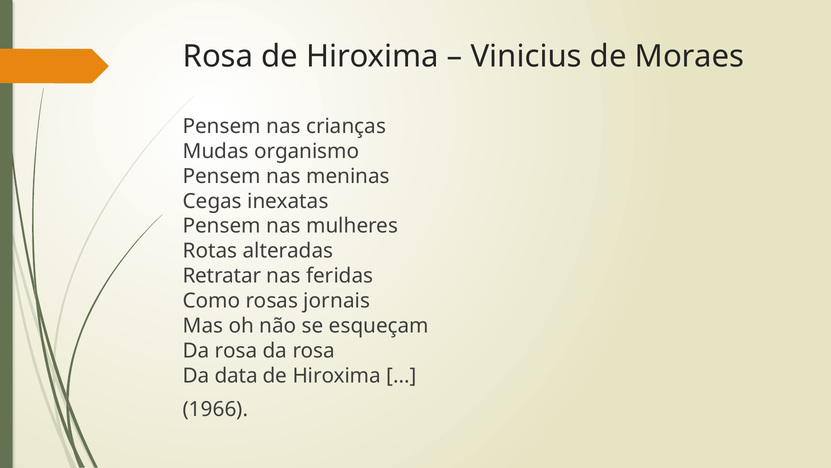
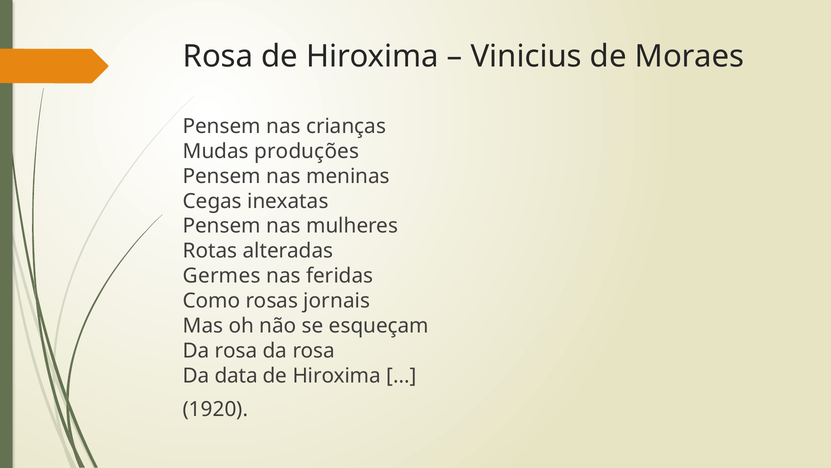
organismo: organismo -> produções
Retratar: Retratar -> Germes
1966: 1966 -> 1920
